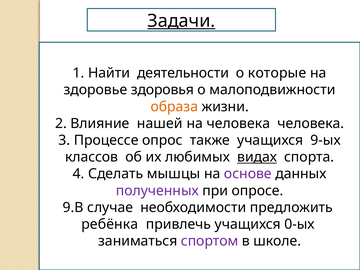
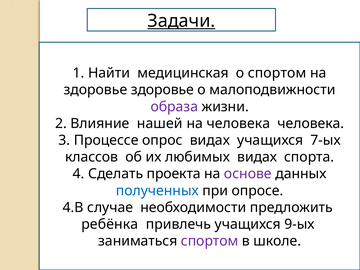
деятельности: деятельности -> медицинская
о которые: которые -> спортом
здоровье здоровья: здоровья -> здоровье
образа colour: orange -> purple
опрос также: также -> видах
9-ых: 9-ых -> 7-ых
видах at (257, 157) underline: present -> none
мышцы: мышцы -> проекта
полученных colour: purple -> blue
9.В: 9.В -> 4.В
0-ых: 0-ых -> 9-ых
